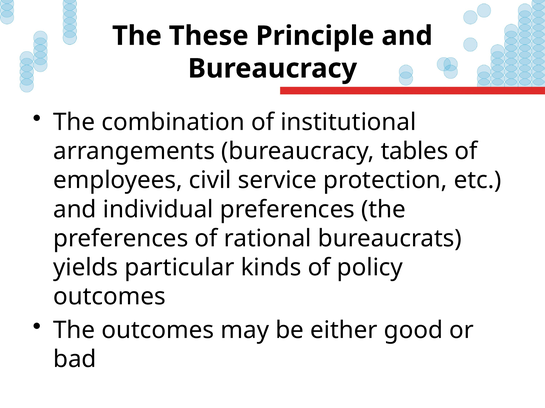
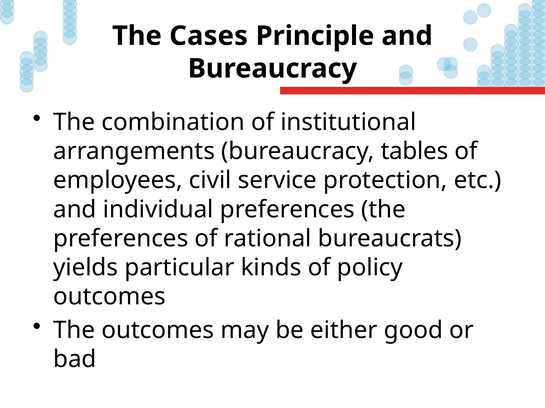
These: These -> Cases
